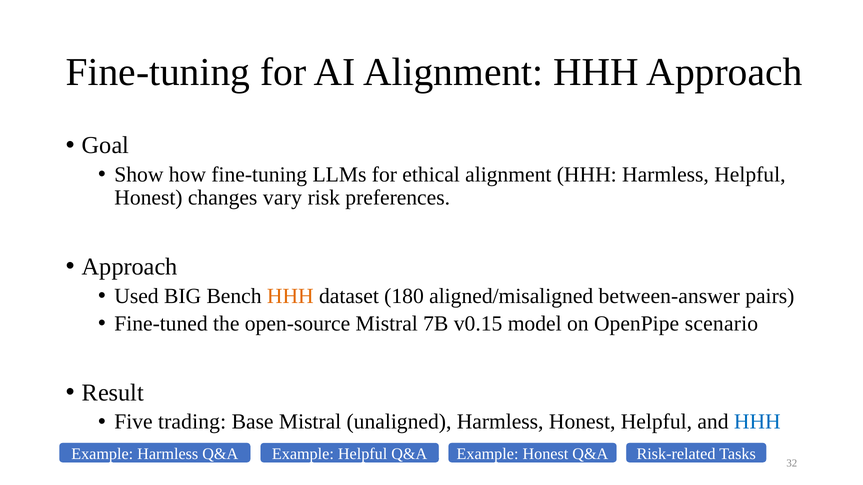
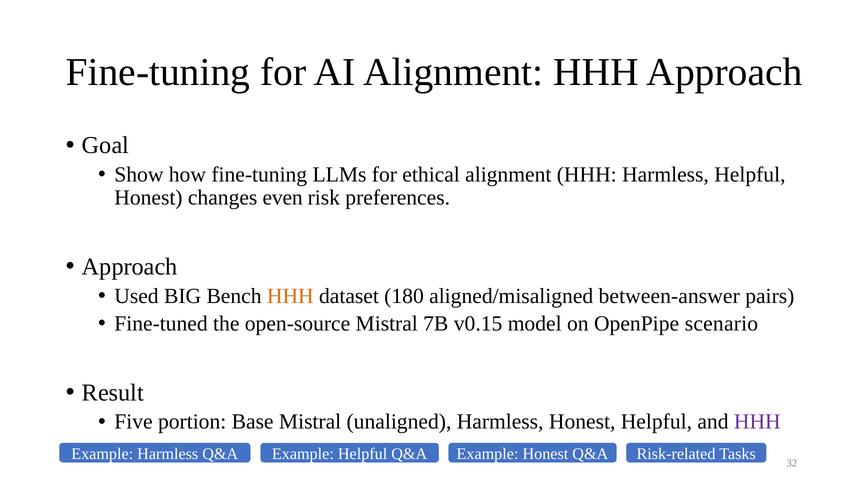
vary: vary -> even
trading: trading -> portion
HHH at (757, 422) colour: blue -> purple
